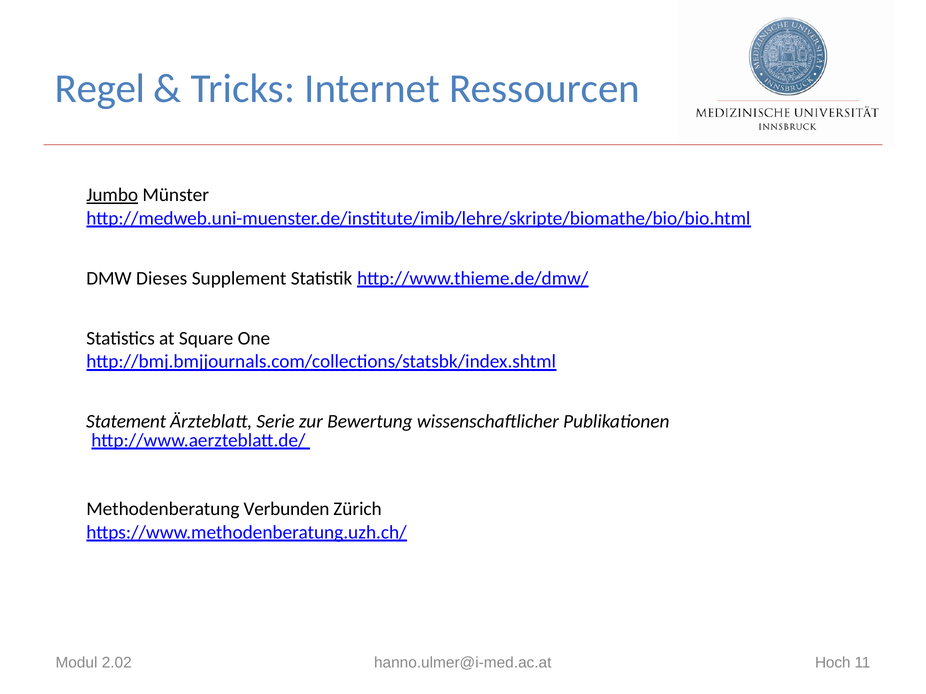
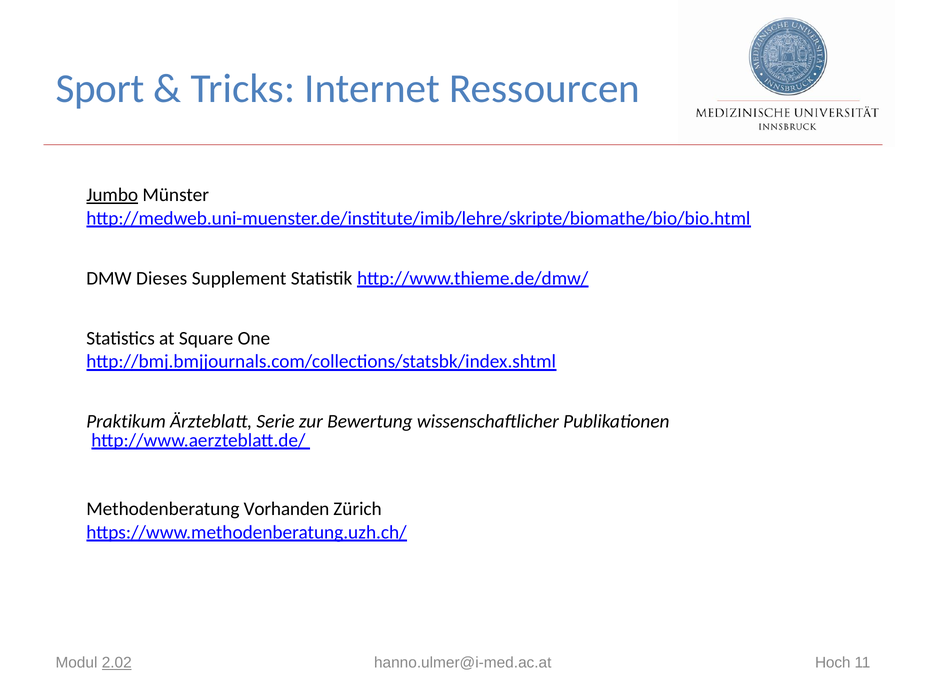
Regel: Regel -> Sport
Statement: Statement -> Praktikum
Verbunden: Verbunden -> Vorhanden
2.02 underline: none -> present
